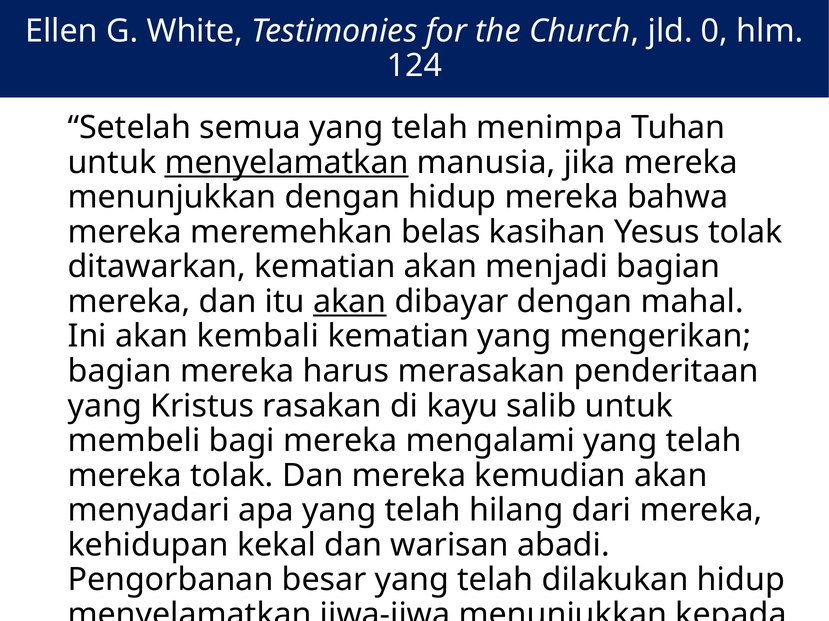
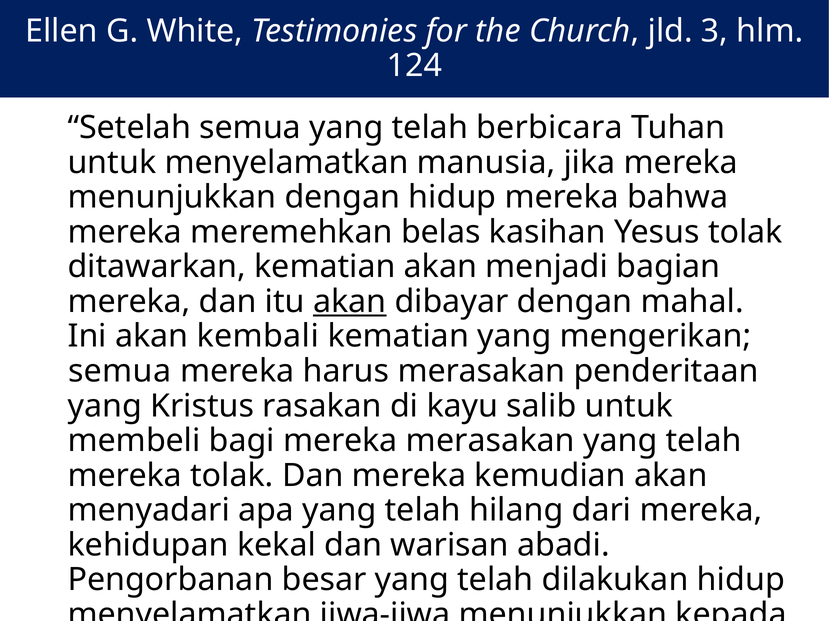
0: 0 -> 3
menimpa: menimpa -> berbicara
menyelamatkan at (287, 163) underline: present -> none
bagian at (120, 372): bagian -> semua
mereka mengalami: mengalami -> merasakan
